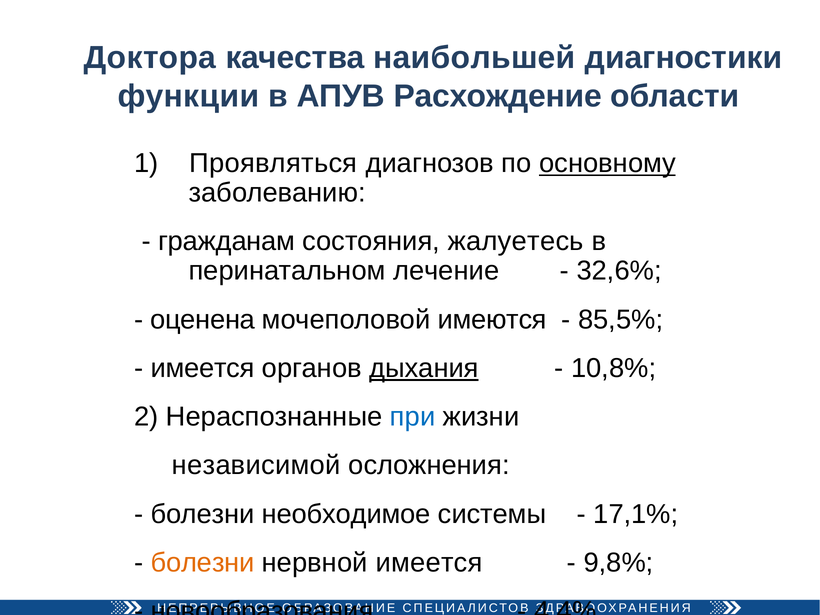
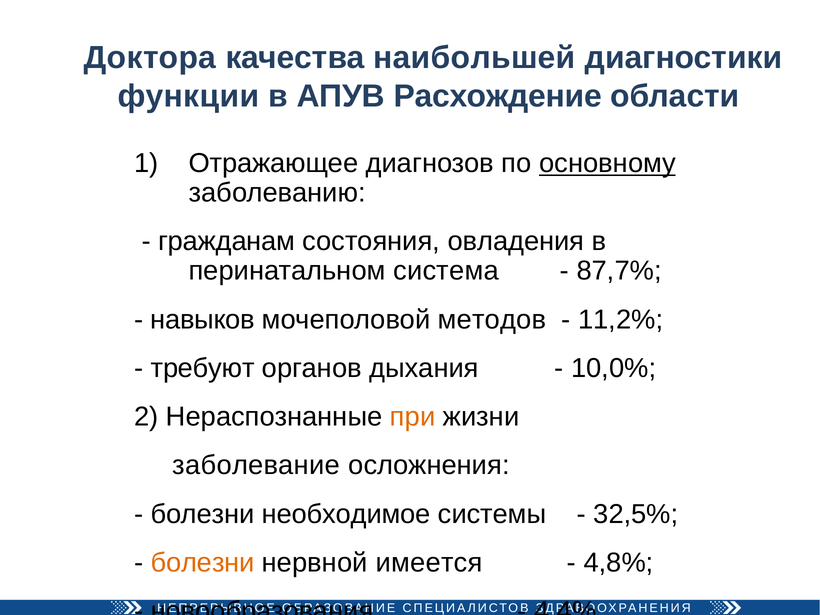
Проявляться: Проявляться -> Отражающее
жалуетесь: жалуетесь -> овладения
лечение: лечение -> система
32,6%: 32,6% -> 87,7%
оценена: оценена -> навыков
имеются: имеются -> методов
85,5%: 85,5% -> 11,2%
имеется at (203, 368): имеется -> требуют
дыхания underline: present -> none
10,8%: 10,8% -> 10,0%
при colour: blue -> orange
независимой: независимой -> заболевание
17,1%: 17,1% -> 32,5%
9,8%: 9,8% -> 4,8%
